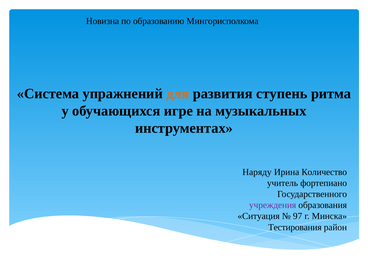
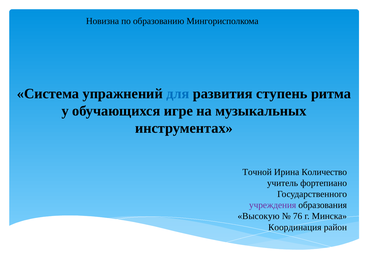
для colour: orange -> blue
Наряду: Наряду -> Точной
Ситуация: Ситуация -> Высокую
97: 97 -> 76
Тестирования: Тестирования -> Координация
